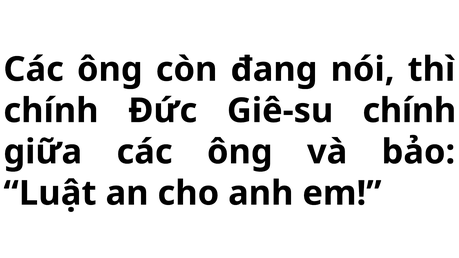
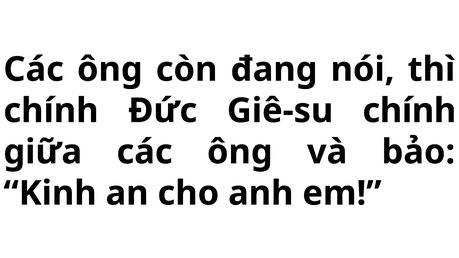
Luật: Luật -> Kinh
